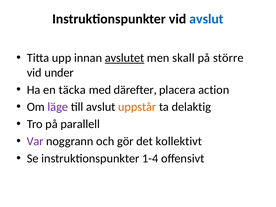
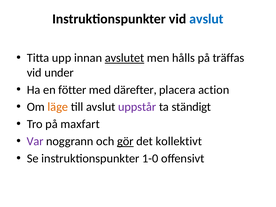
skall: skall -> hålls
större: större -> träffas
täcka: täcka -> fötter
läge colour: purple -> orange
uppstår colour: orange -> purple
delaktig: delaktig -> ständigt
parallell: parallell -> maxfart
gör underline: none -> present
1-4: 1-4 -> 1-0
